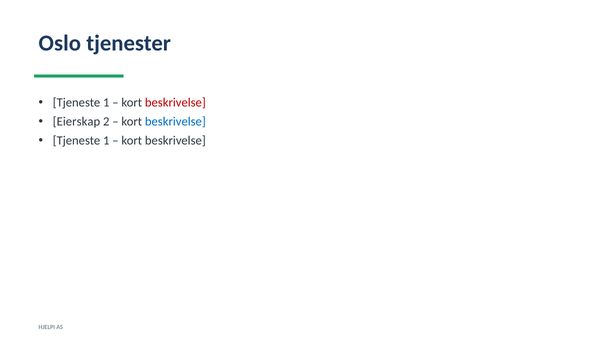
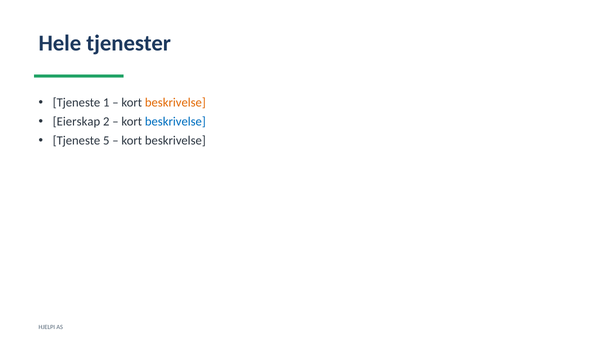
Oslo: Oslo -> Hele
beskrivelse at (175, 103) colour: red -> orange
1 at (106, 141): 1 -> 5
